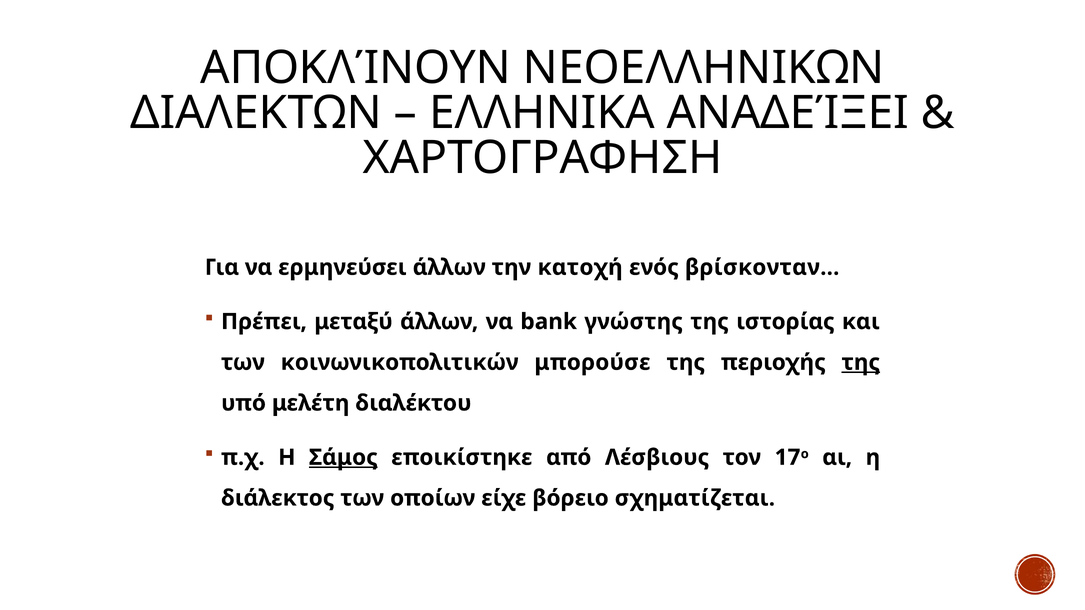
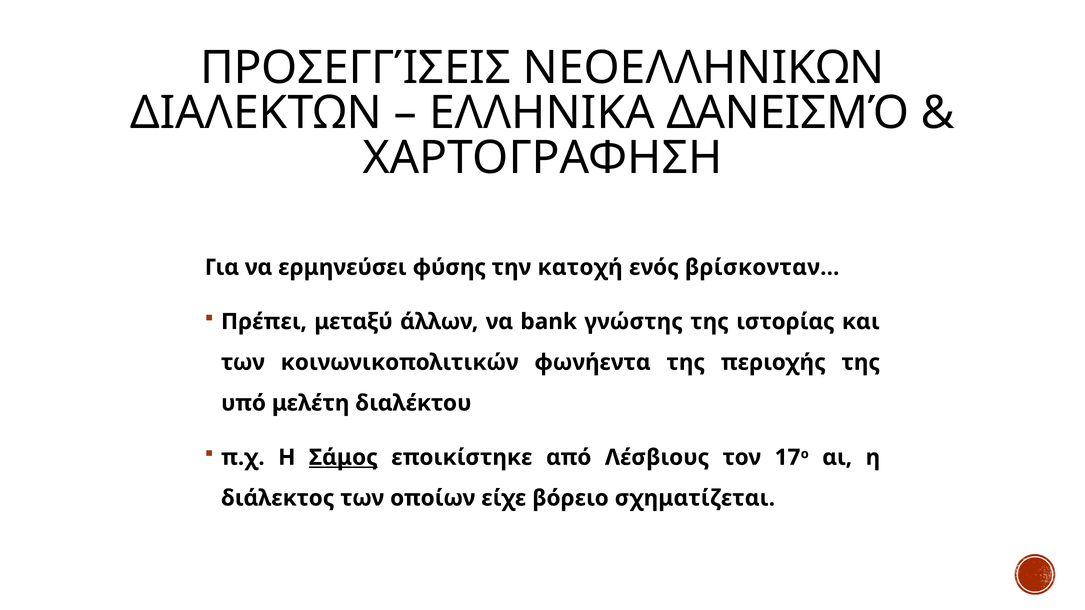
ΑΠΟΚΛΊΝΟΥΝ: ΑΠΟΚΛΊΝΟΥΝ -> ΠΡΟΣΕΓΓΊΣΕΙΣ
ΑΝΑΔΕΊΞΕΙ: ΑΝΑΔΕΊΞΕΙ -> ΔΑΝΕΙΣΜΌ
ερμηνεύσει άλλων: άλλων -> φύσης
μπορούσε: μπορούσε -> φωνήεντα
της at (861, 363) underline: present -> none
